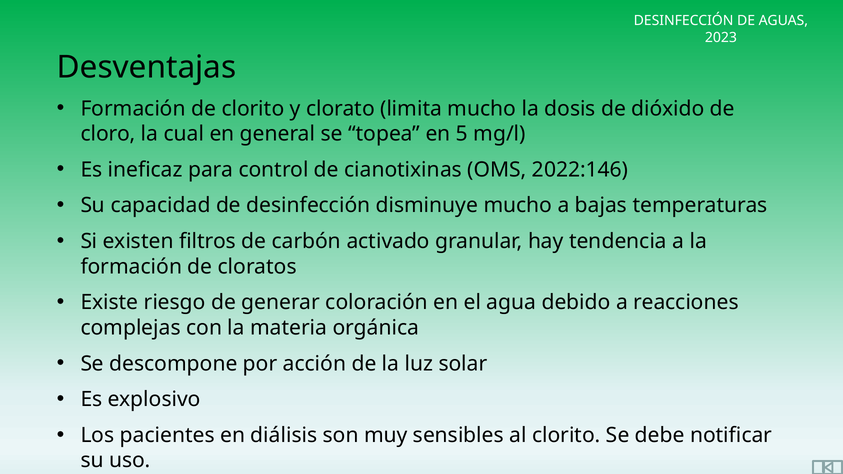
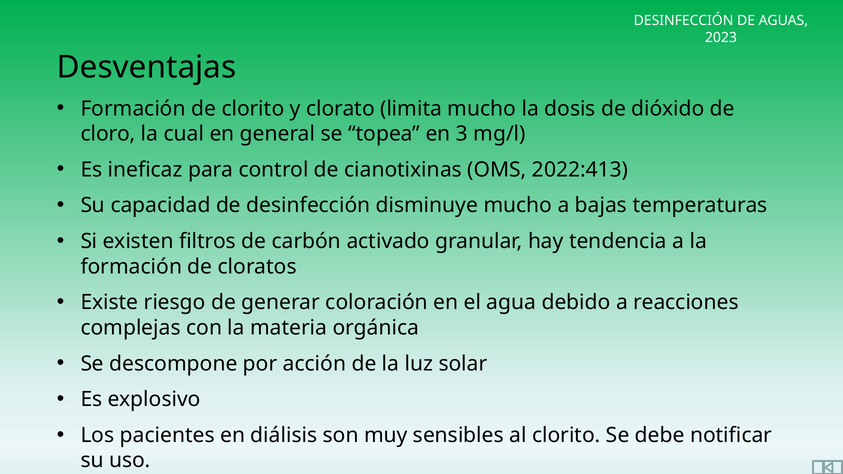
5: 5 -> 3
2022:146: 2022:146 -> 2022:413
